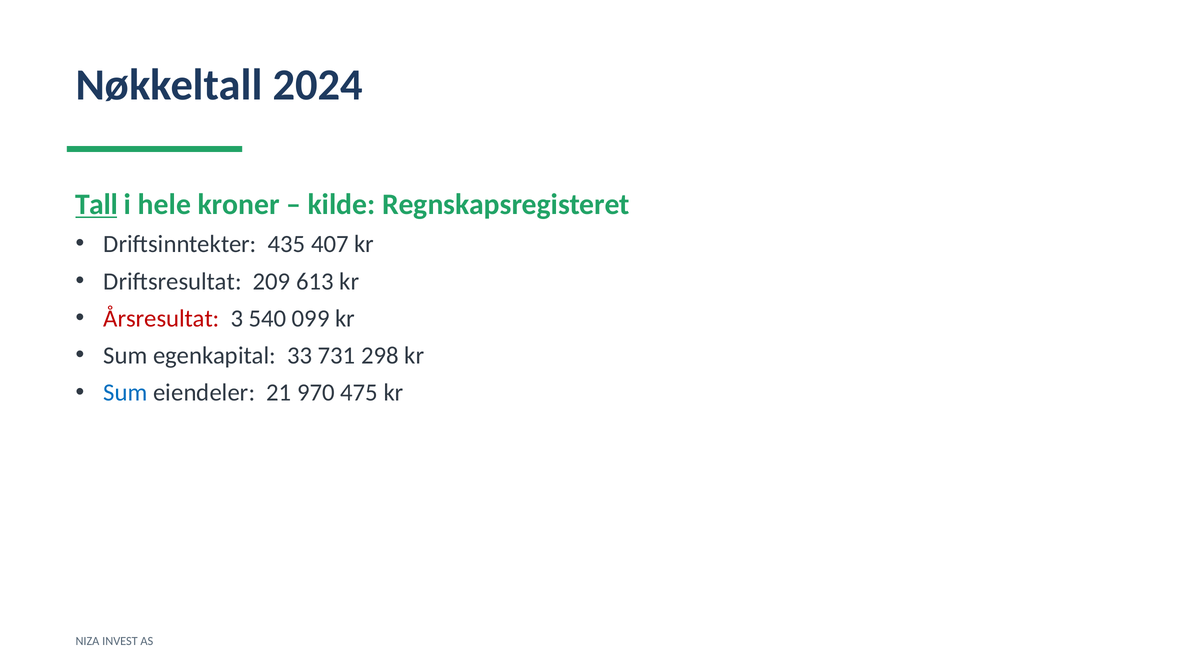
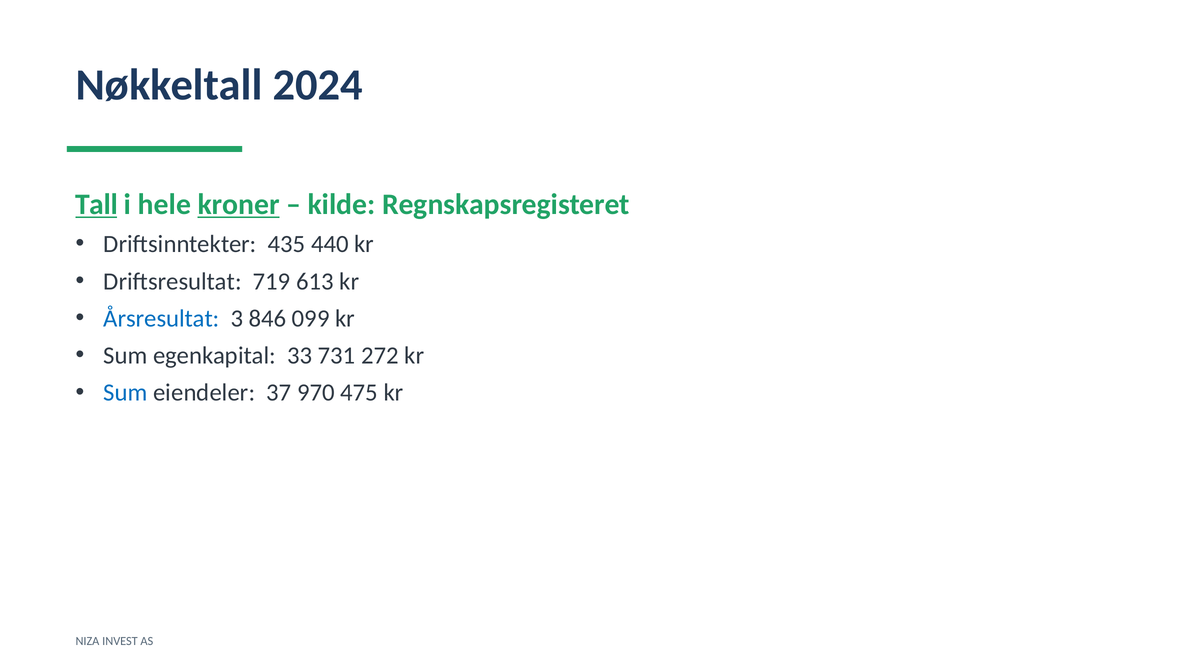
kroner underline: none -> present
407: 407 -> 440
209: 209 -> 719
Årsresultat colour: red -> blue
540: 540 -> 846
298: 298 -> 272
21: 21 -> 37
